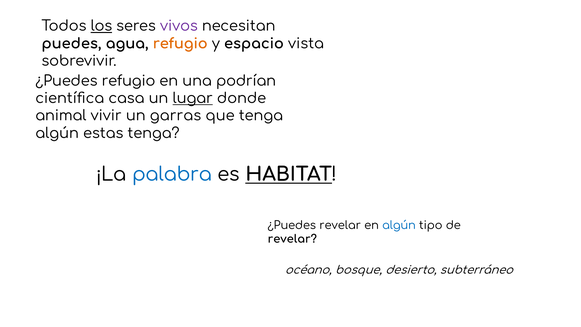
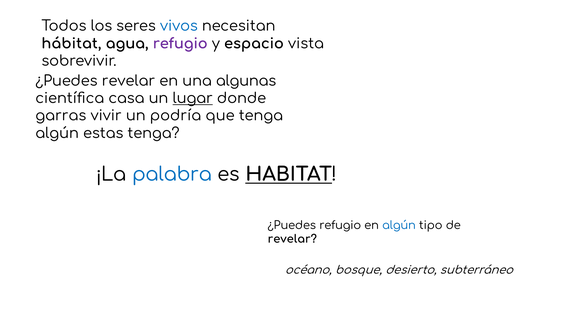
los underline: present -> none
vivos colour: purple -> blue
puedes: puedes -> hábitat
refugio at (180, 44) colour: orange -> purple
¿Puedes refugio: refugio -> revelar
podrían: podrían -> algunas
animal: animal -> garras
garras: garras -> podría
¿Puedes revelar: revelar -> refugio
